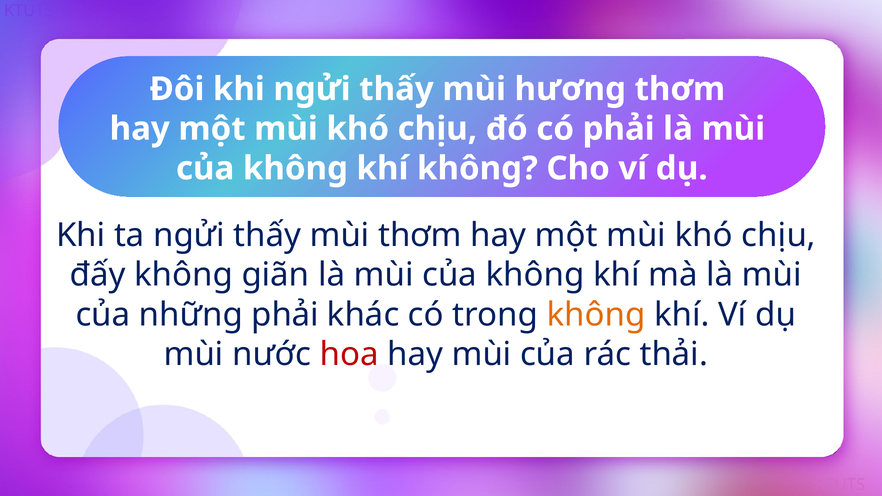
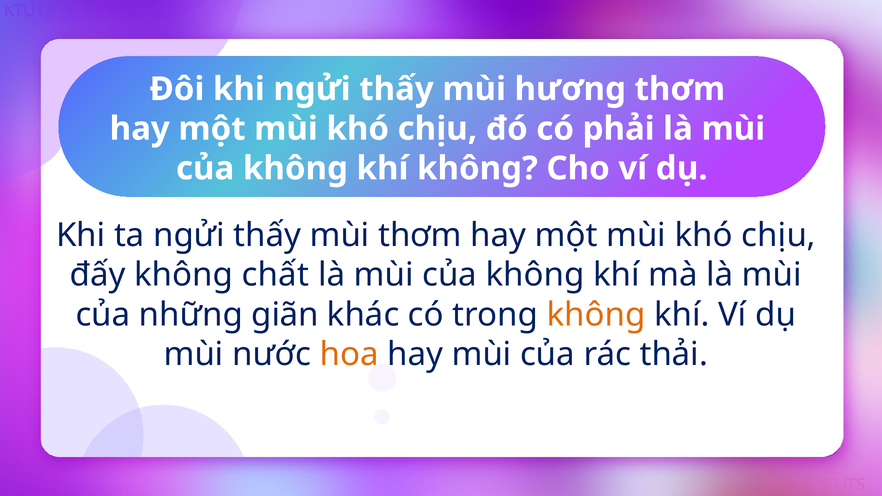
giãn: giãn -> chất
những phải: phải -> giãn
hoa colour: red -> orange
